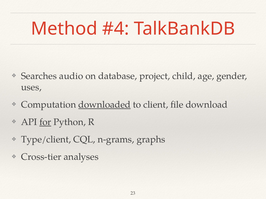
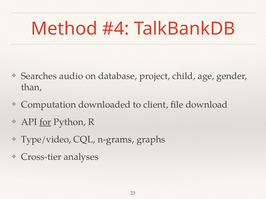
uses: uses -> than
downloaded underline: present -> none
Type/client: Type/client -> Type/video
